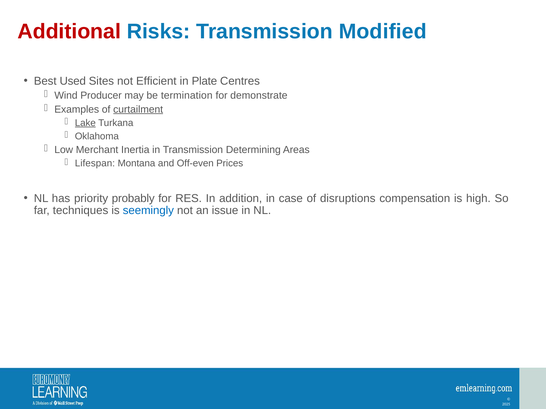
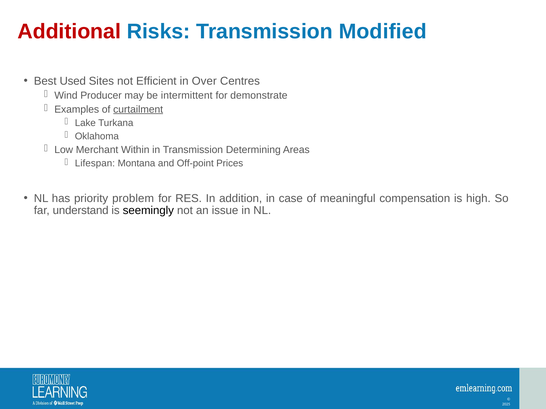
Plate: Plate -> Over
termination: termination -> intermittent
Lake underline: present -> none
Inertia: Inertia -> Within
Off-even: Off-even -> Off-point
probably: probably -> problem
disruptions: disruptions -> meaningful
techniques: techniques -> understand
seemingly colour: blue -> black
